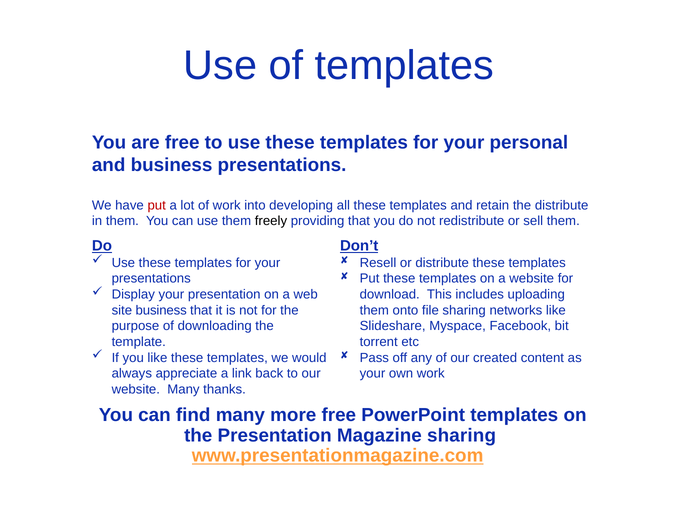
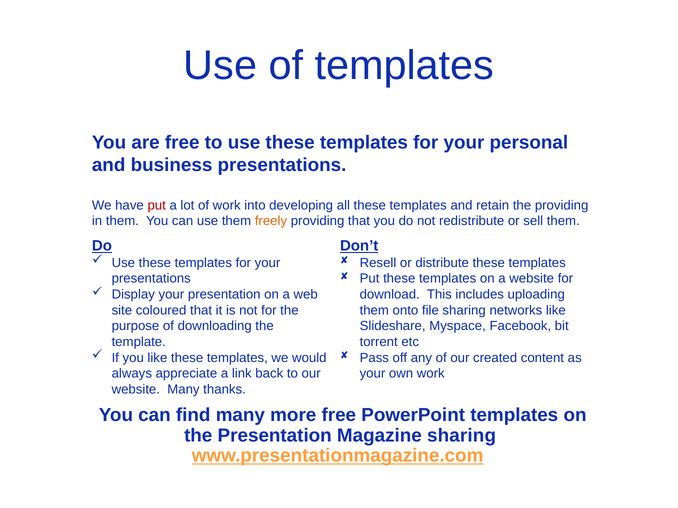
the distribute: distribute -> providing
freely colour: black -> orange
site business: business -> coloured
